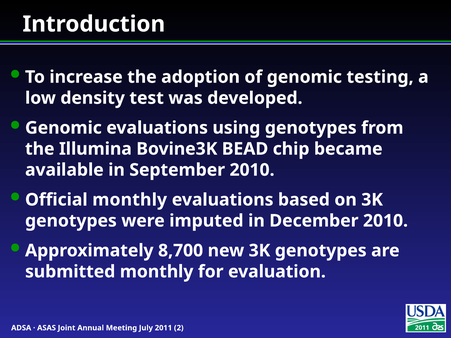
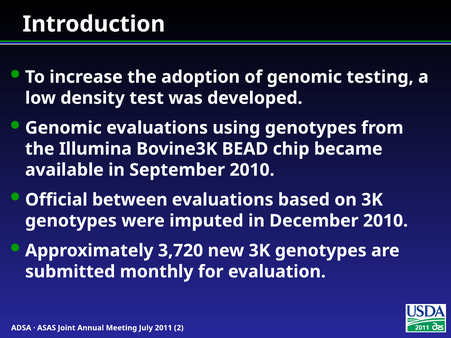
Official monthly: monthly -> between
8,700: 8,700 -> 3,720
